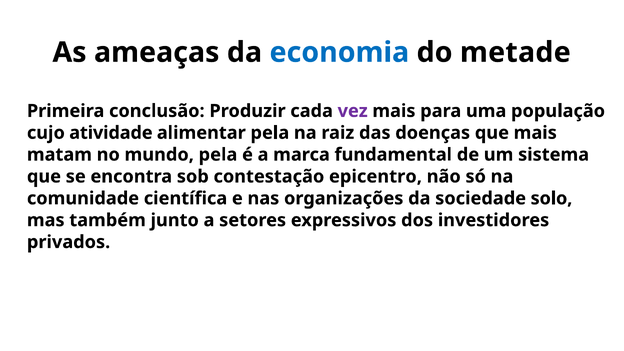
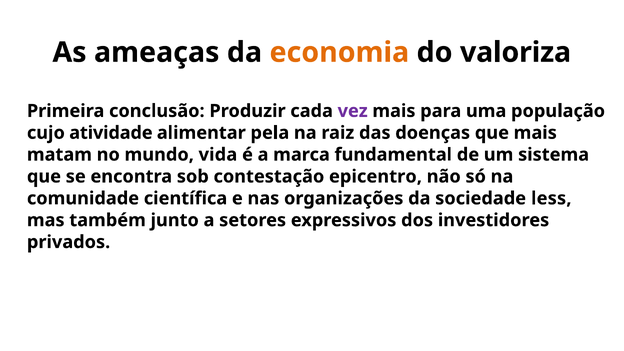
economia colour: blue -> orange
metade: metade -> valoriza
mundo pela: pela -> vida
solo: solo -> less
